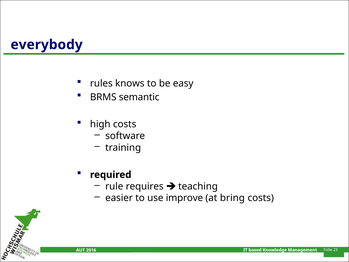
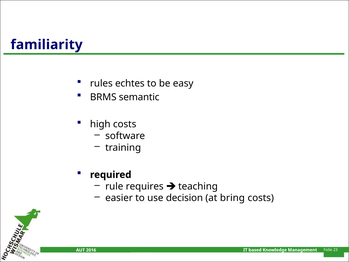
everybody: everybody -> familiarity
knows: knows -> echtes
improve: improve -> decision
